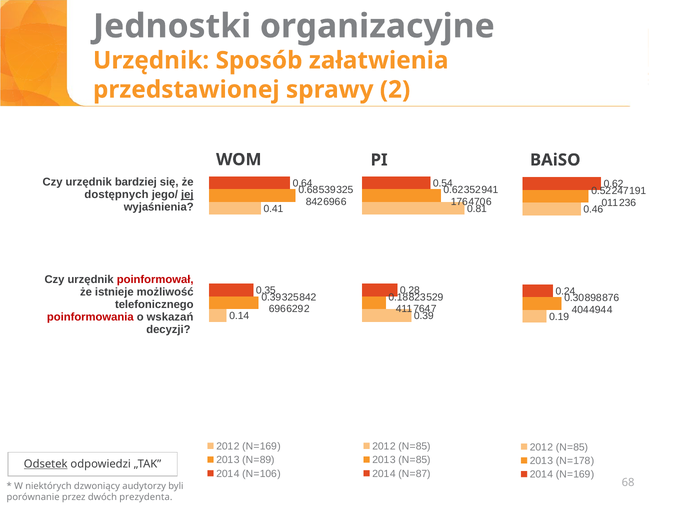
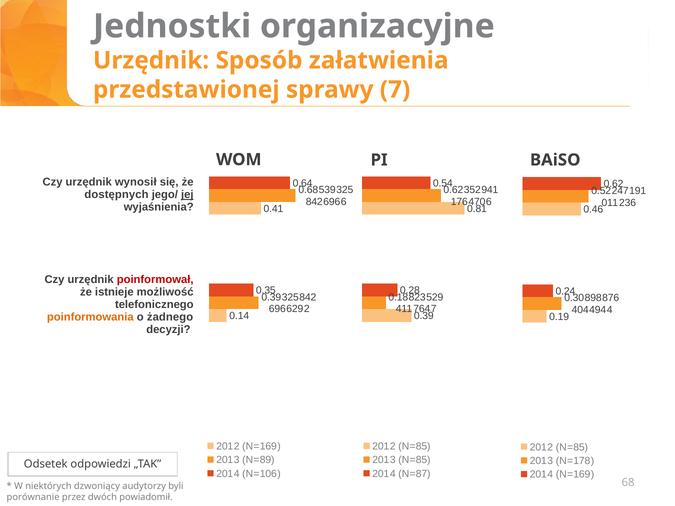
2: 2 -> 7
bardziej: bardziej -> wynosił
poinformowania colour: red -> orange
wskazań: wskazań -> żadnego
Odsetek underline: present -> none
prezydenta: prezydenta -> powiadomił
